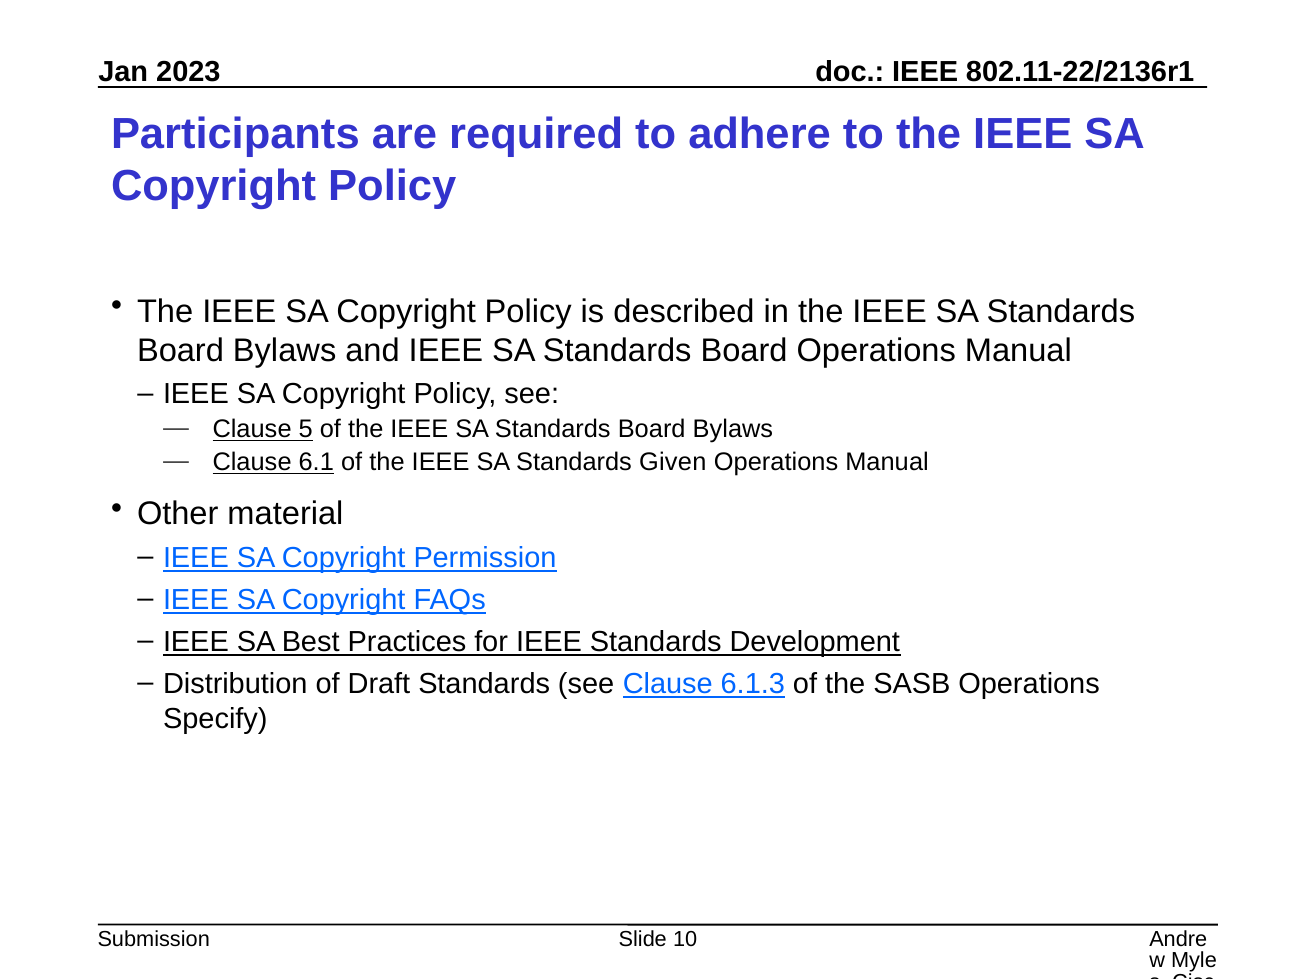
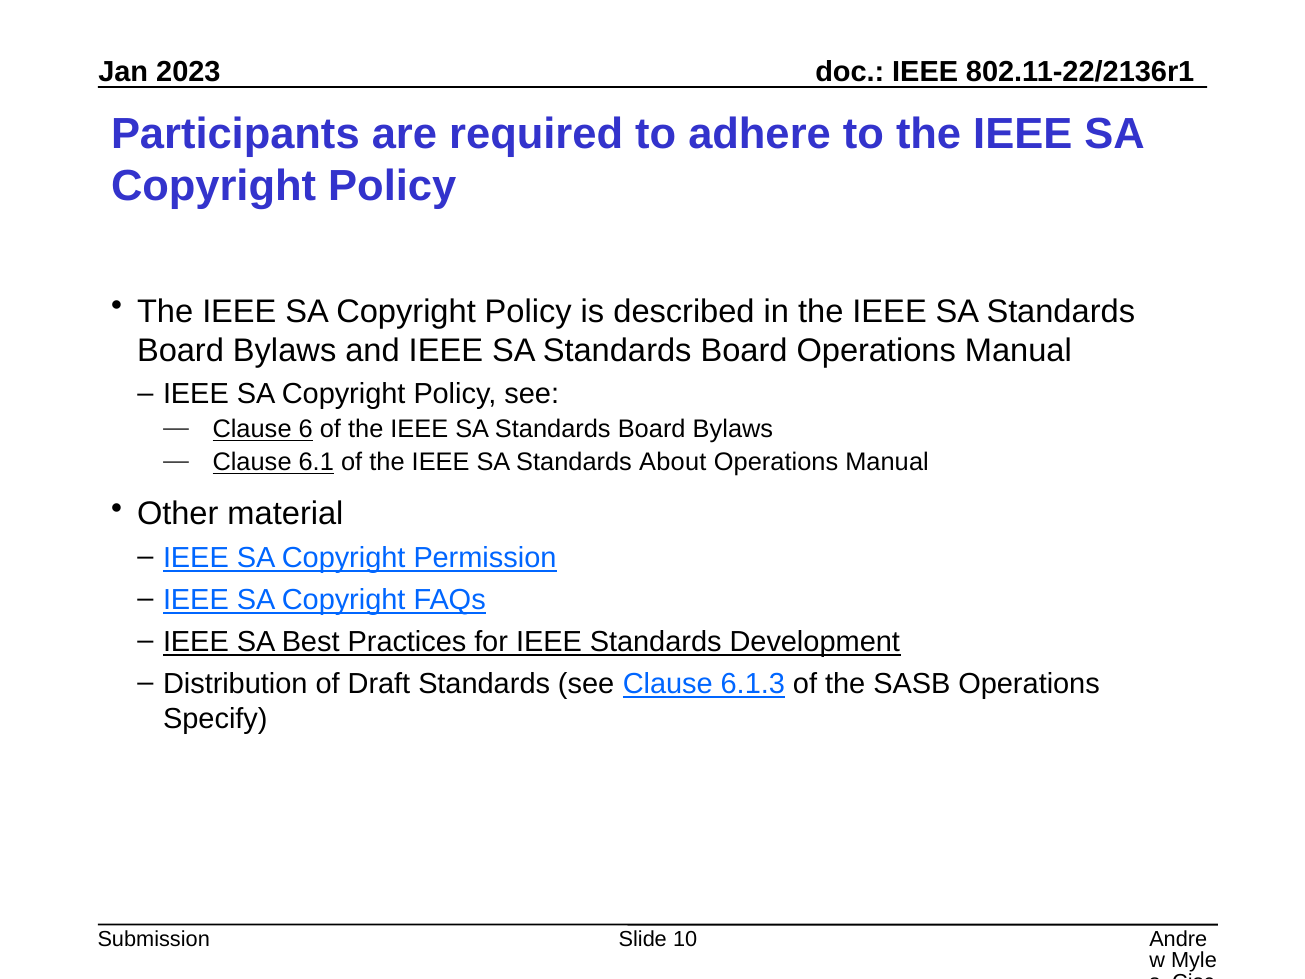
5: 5 -> 6
Given: Given -> About
